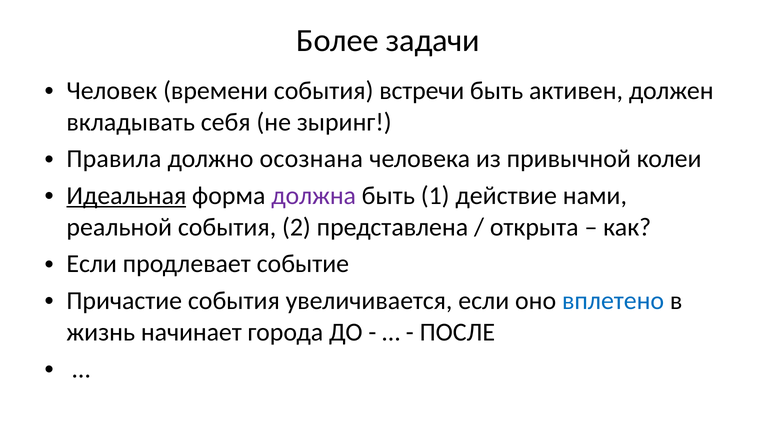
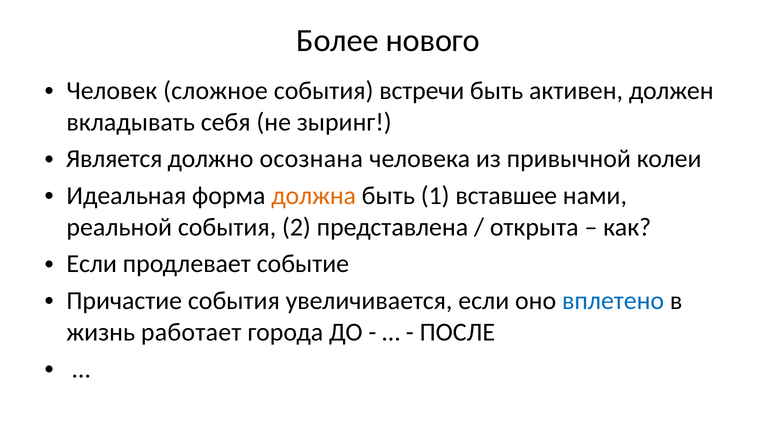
задачи: задачи -> нового
времени: времени -> сложное
Правила: Правила -> Является
Идеальная underline: present -> none
должна colour: purple -> orange
действие: действие -> вставшее
начинает: начинает -> работает
